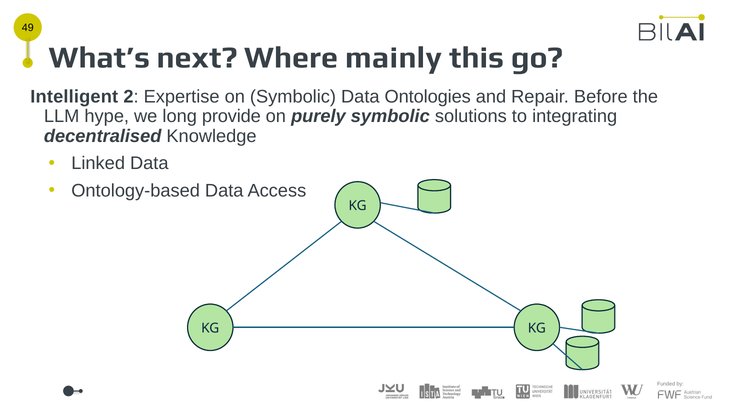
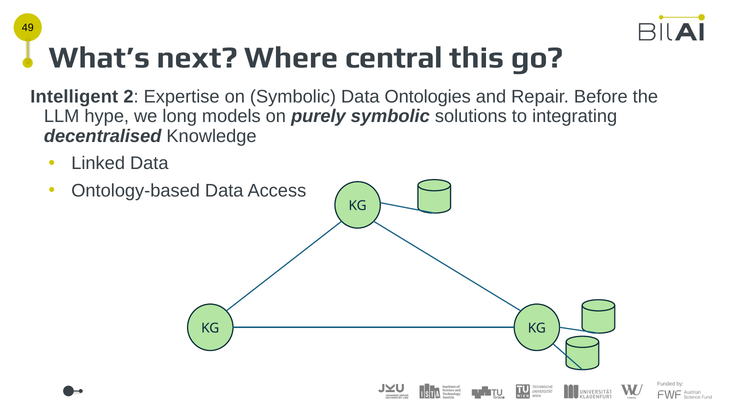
mainly: mainly -> central
provide: provide -> models
